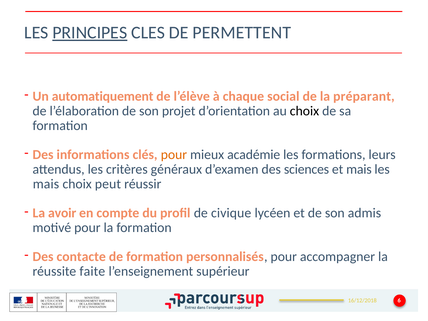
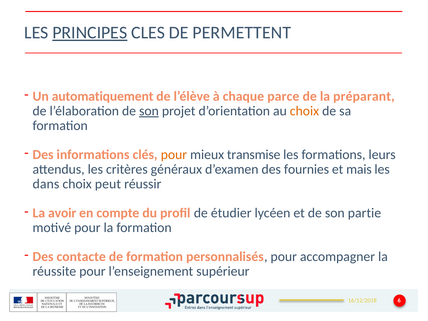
social: social -> parce
son at (149, 111) underline: none -> present
choix at (304, 111) colour: black -> orange
académie: académie -> transmise
sciences: sciences -> fournies
mais at (46, 184): mais -> dans
civique: civique -> étudier
admis: admis -> partie
réussite faite: faite -> pour
